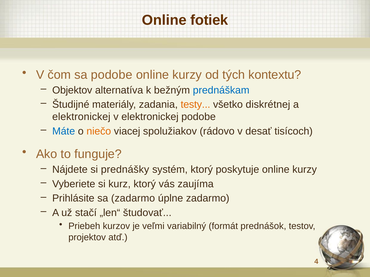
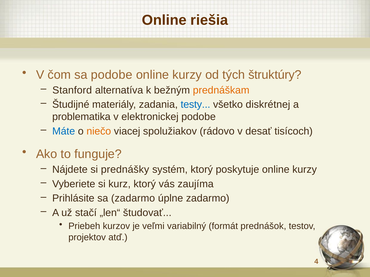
fotiek: fotiek -> riešia
kontextu: kontextu -> štruktúry
Objektov: Objektov -> Stanford
prednáškam colour: blue -> orange
testy colour: orange -> blue
elektronickej at (81, 117): elektronickej -> problematika
